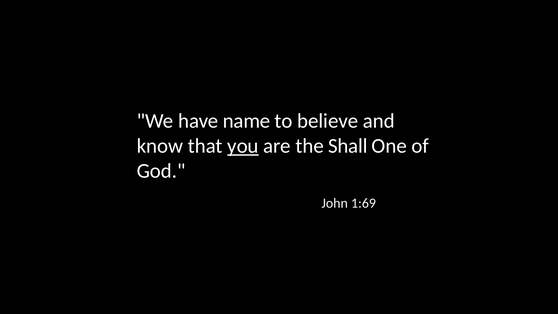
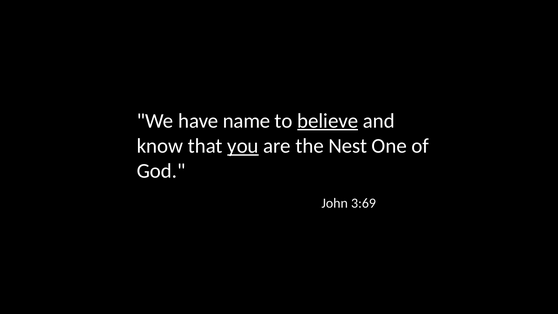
believe underline: none -> present
Shall: Shall -> Nest
1:69: 1:69 -> 3:69
